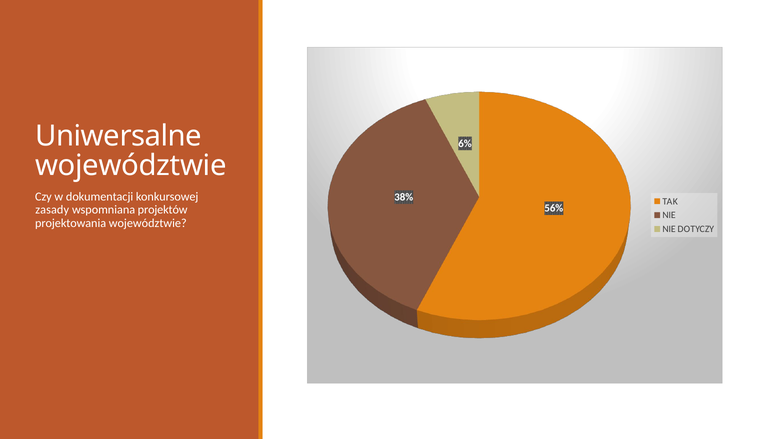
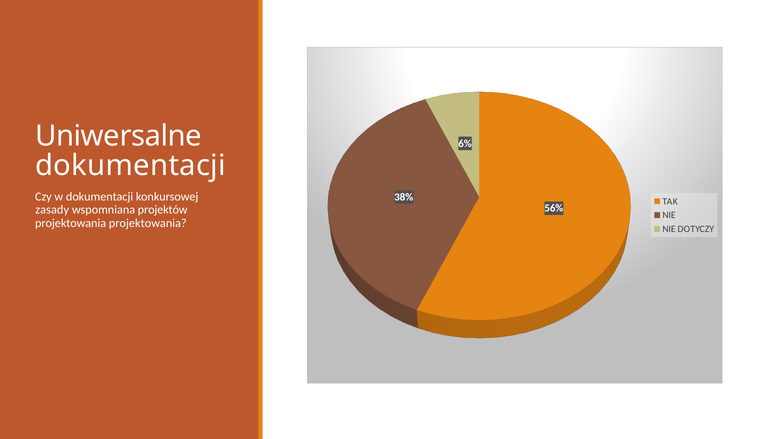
województwie at (131, 166): województwie -> dokumentacji
projektowania województwie: województwie -> projektowania
